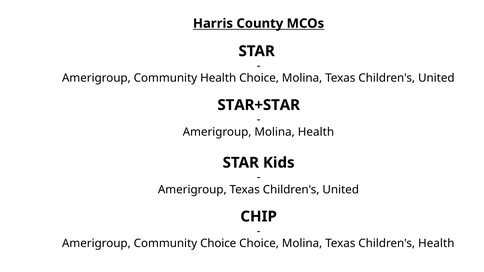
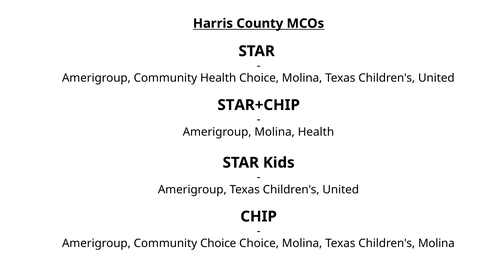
STAR+STAR: STAR+STAR -> STAR+CHIP
Children's Health: Health -> Molina
